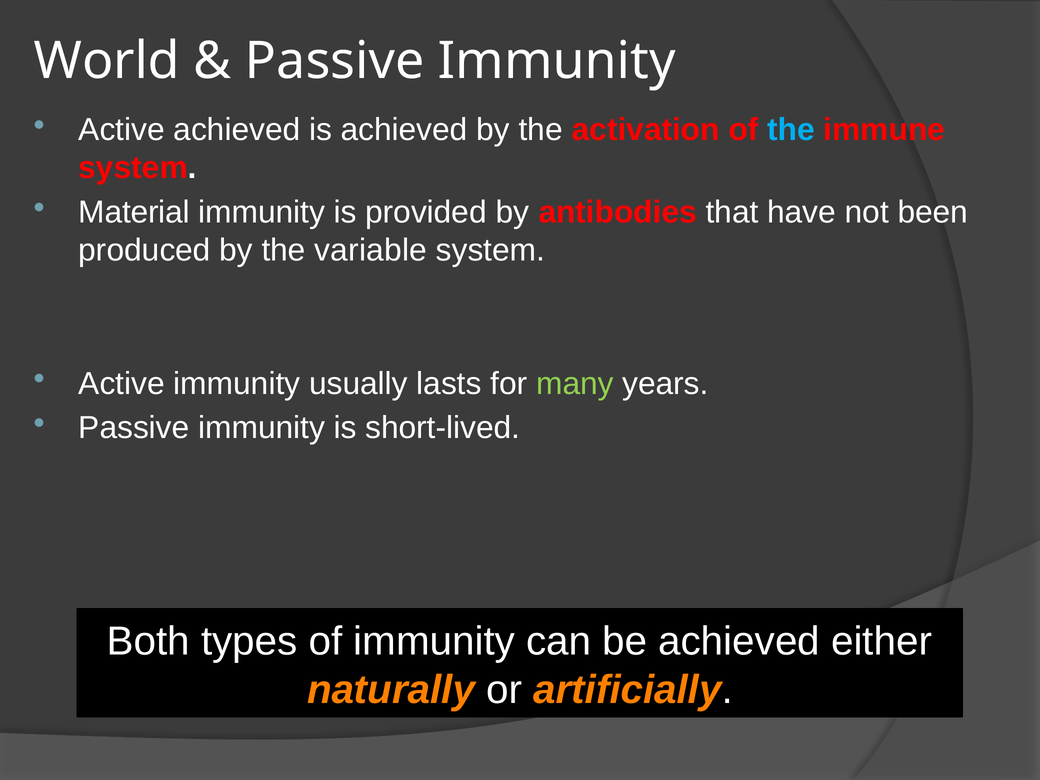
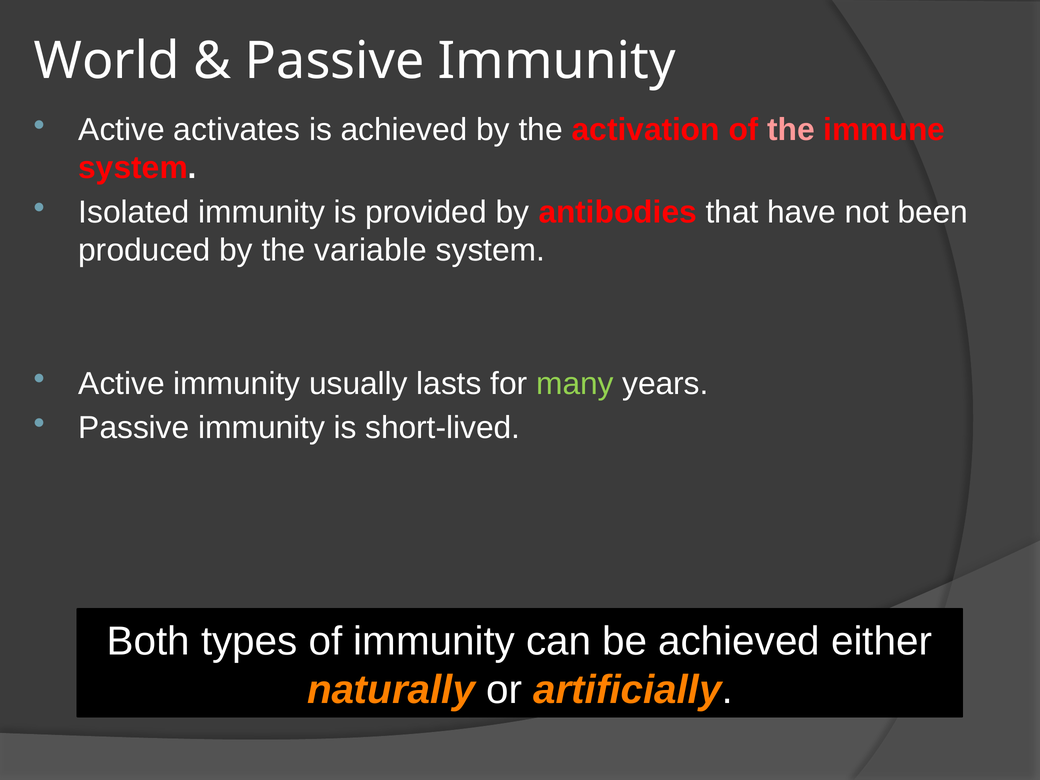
Active achieved: achieved -> activates
the at (791, 130) colour: light blue -> pink
Material: Material -> Isolated
